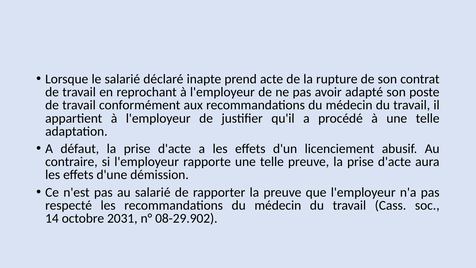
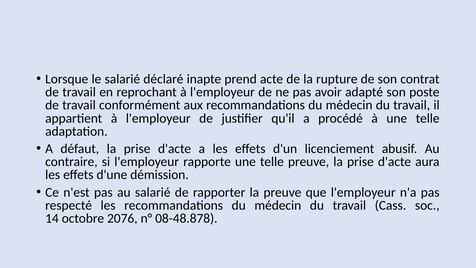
2031: 2031 -> 2076
08-29.902: 08-29.902 -> 08-48.878
